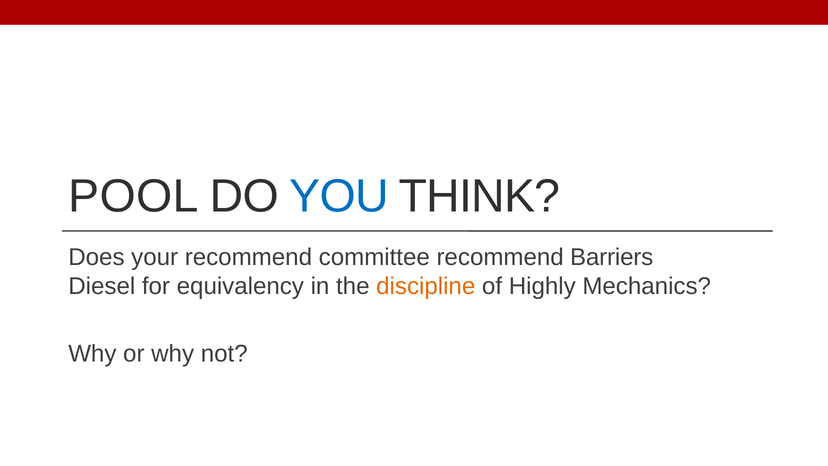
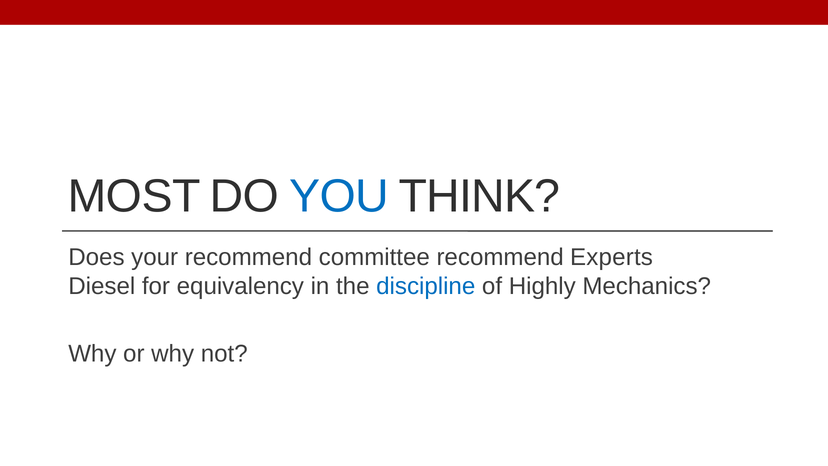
POOL: POOL -> MOST
Barriers: Barriers -> Experts
discipline colour: orange -> blue
